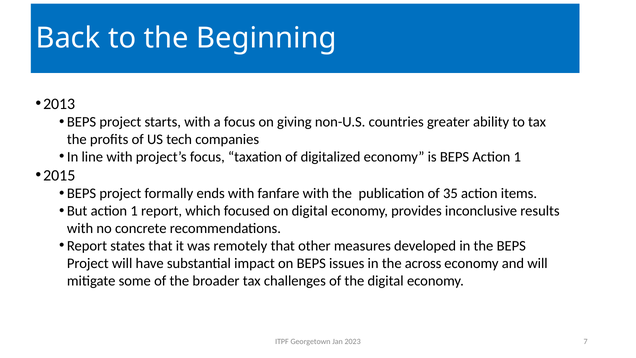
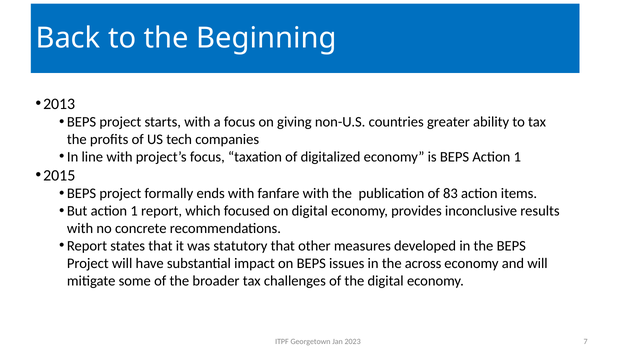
35: 35 -> 83
remotely: remotely -> statutory
